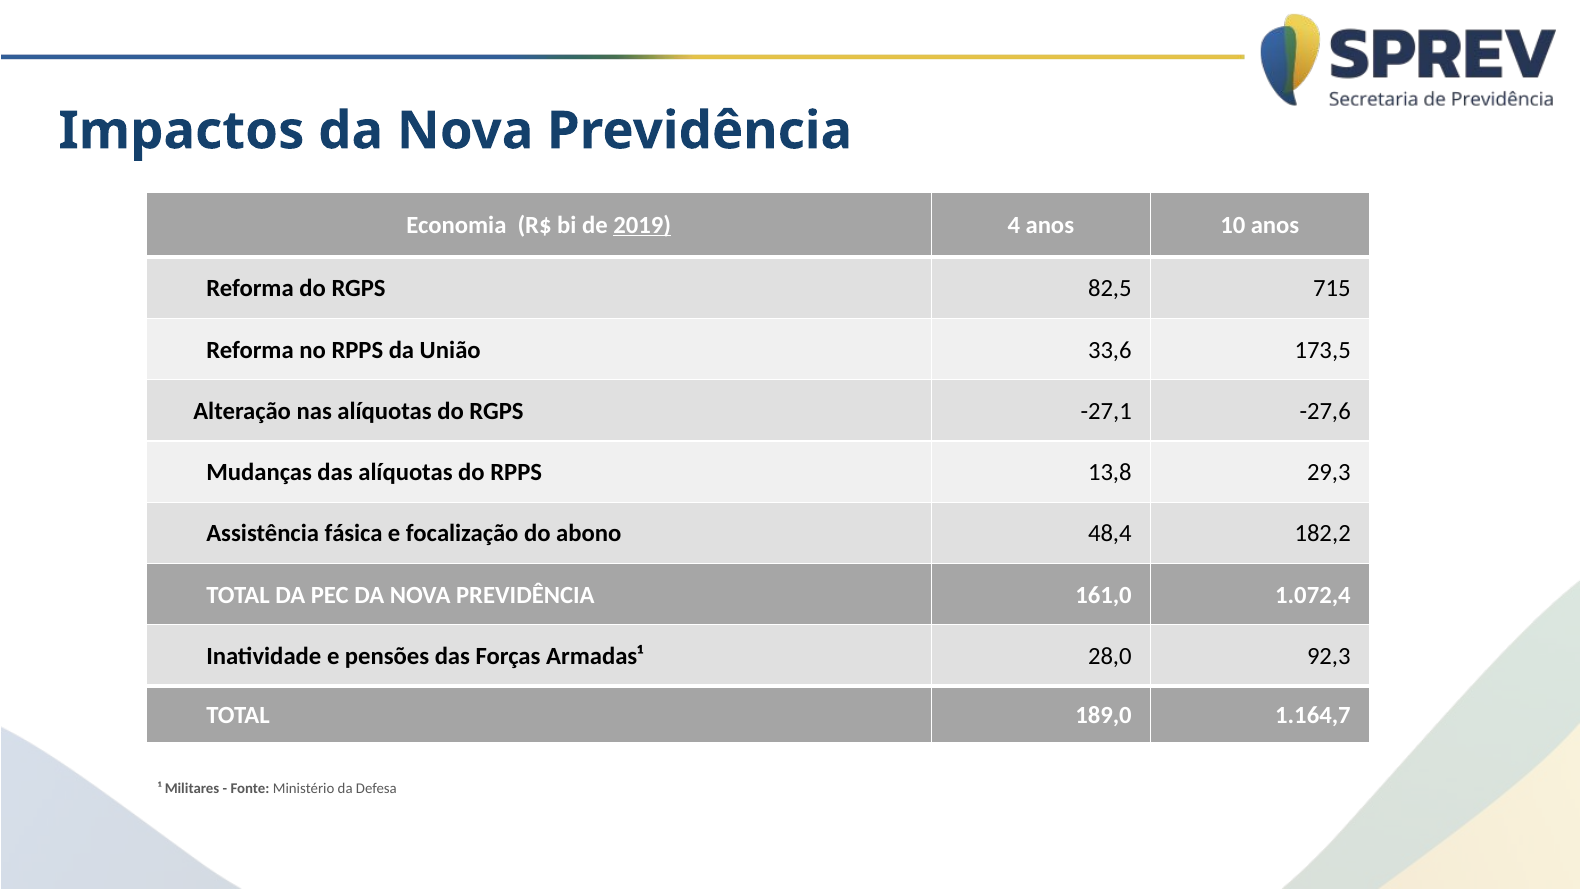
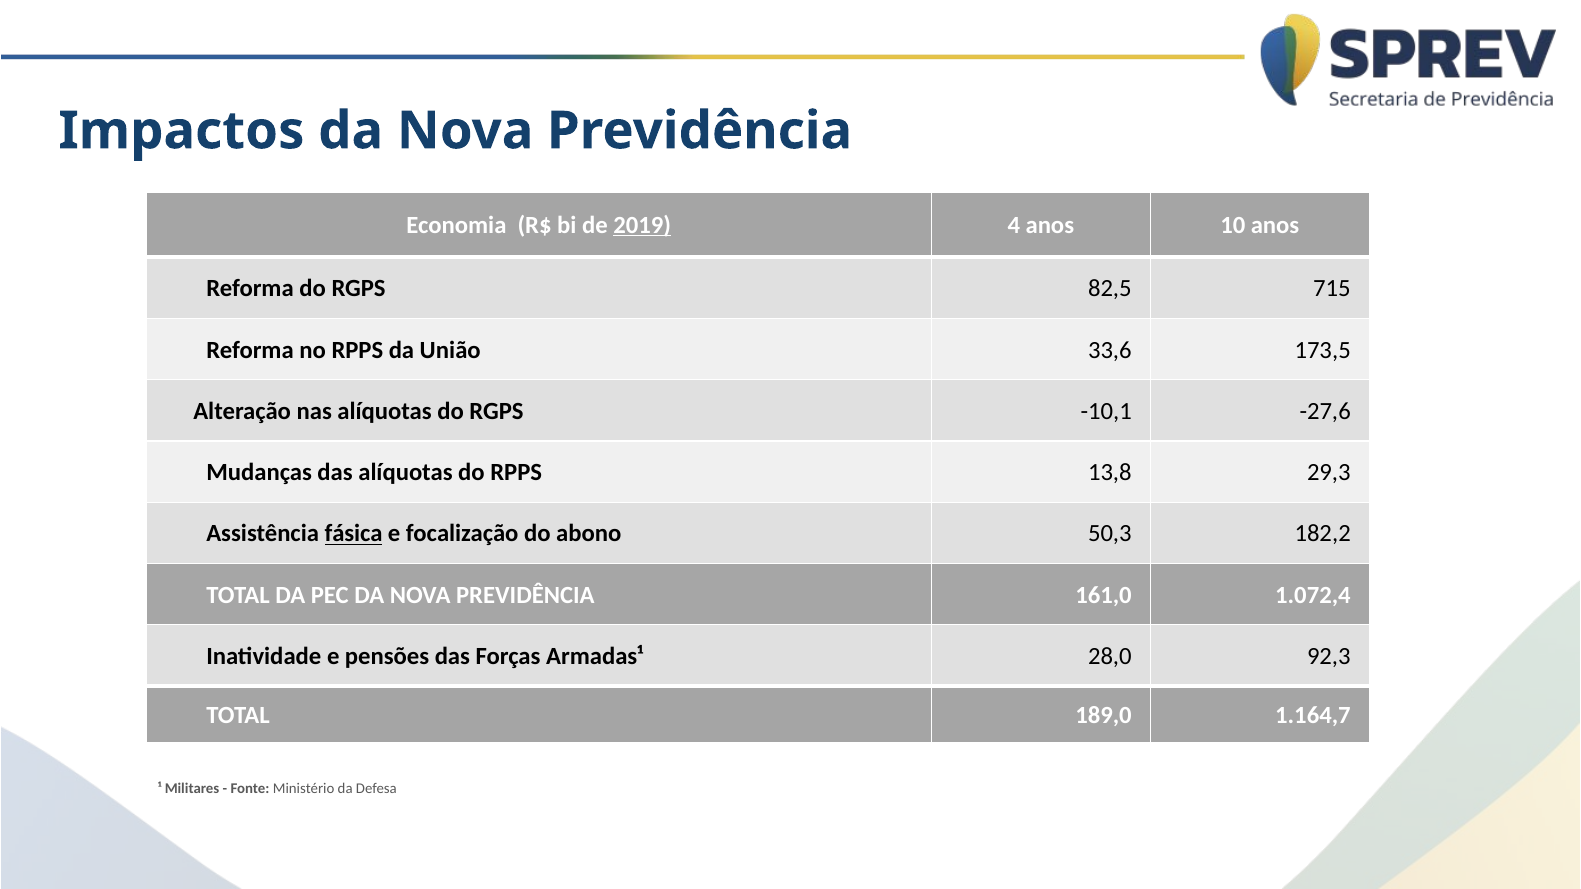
-27,1: -27,1 -> -10,1
fásica underline: none -> present
48,4: 48,4 -> 50,3
